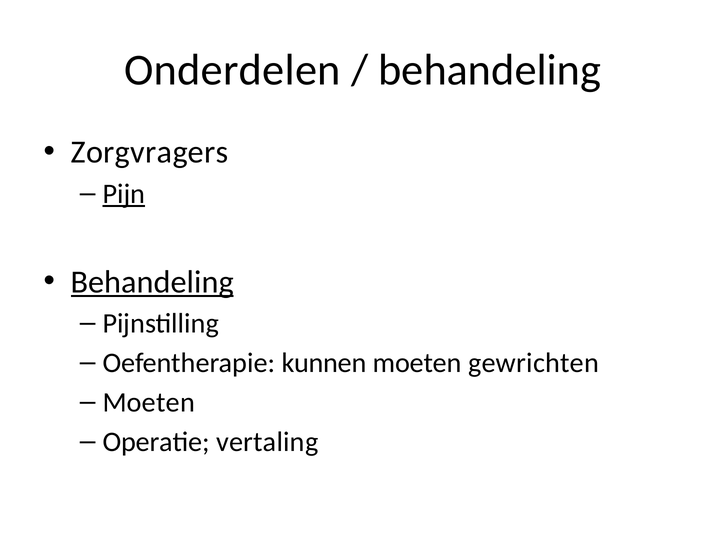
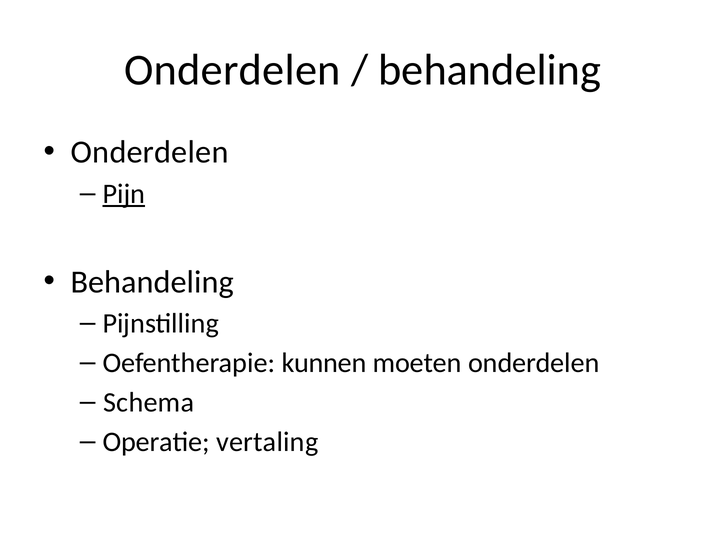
Zorgvragers at (150, 152): Zorgvragers -> Onderdelen
Behandeling at (152, 282) underline: present -> none
moeten gewrichten: gewrichten -> onderdelen
Moeten at (149, 403): Moeten -> Schema
